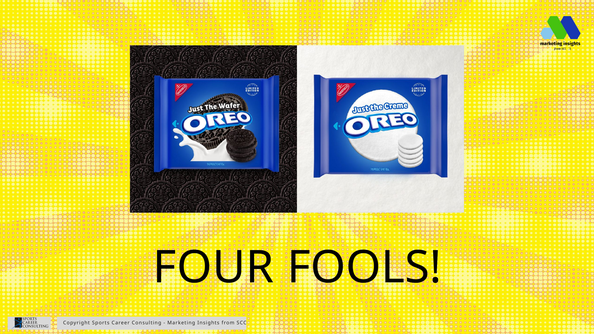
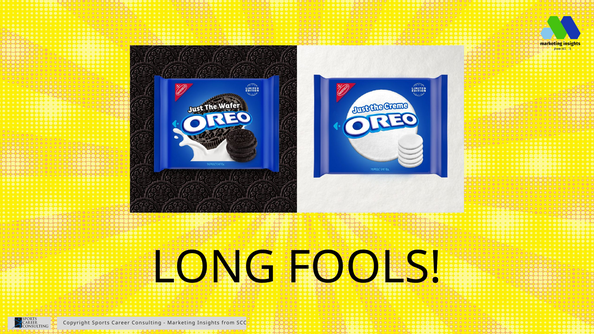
FOUR: FOUR -> LONG
